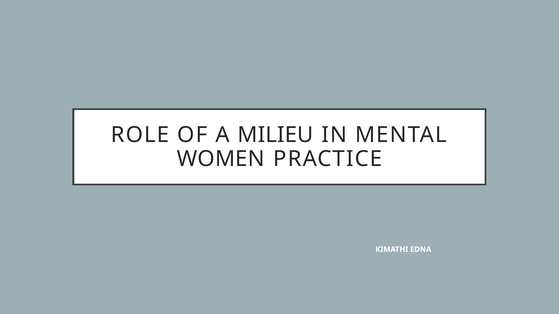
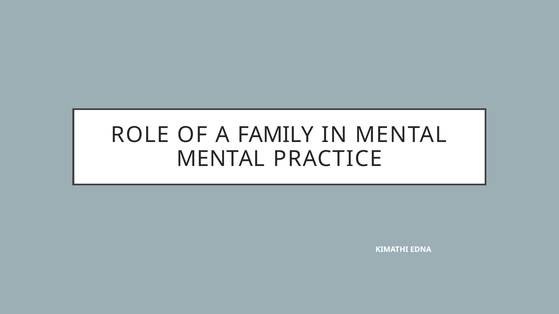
MILIEU: MILIEU -> FAMILY
WOMEN at (221, 159): WOMEN -> MENTAL
